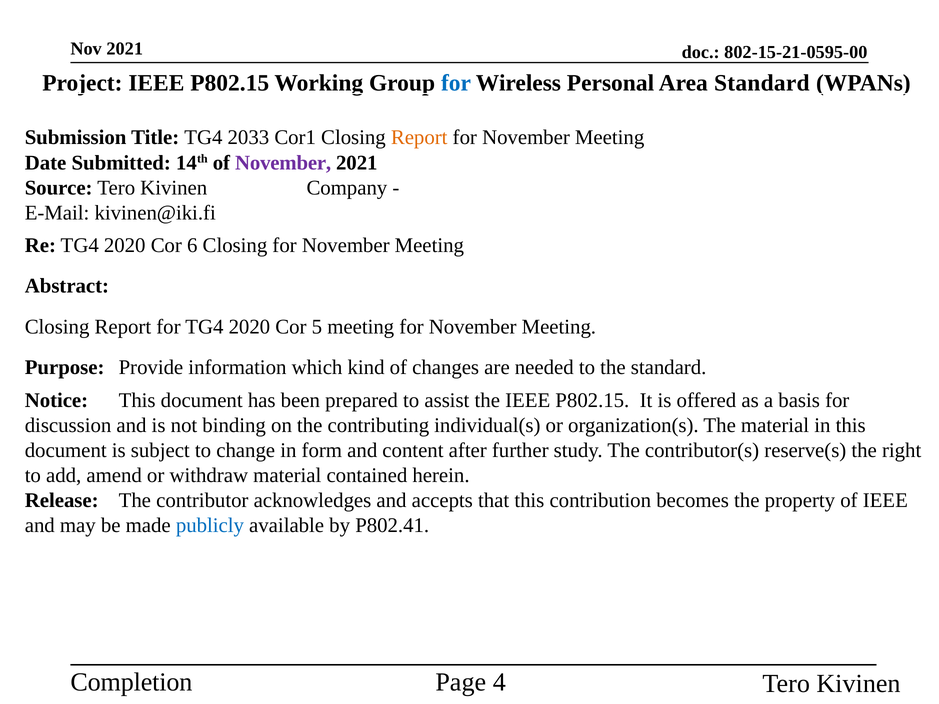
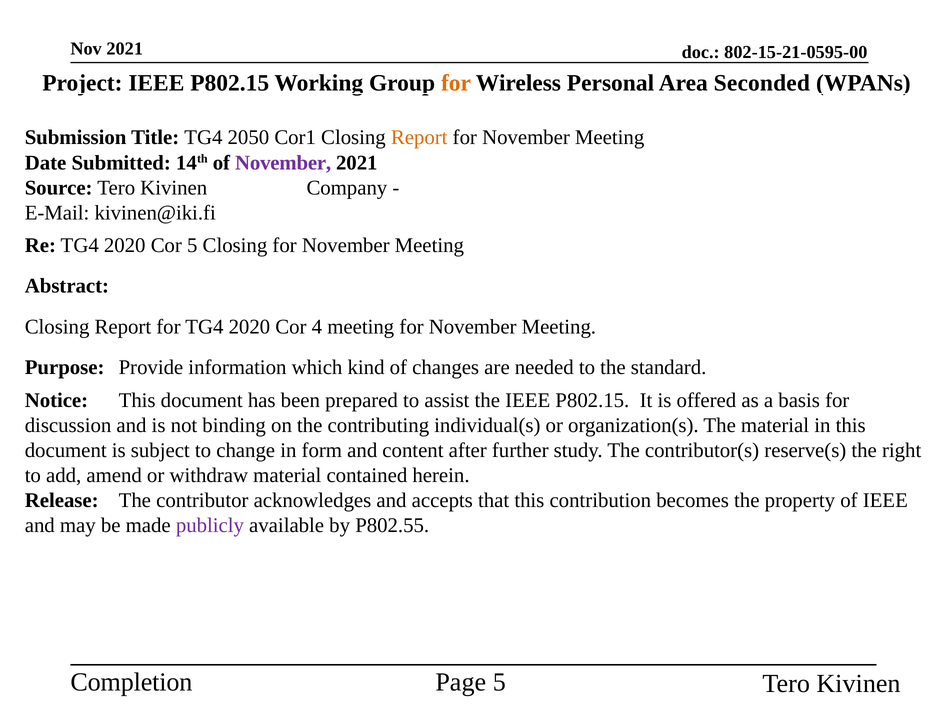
for at (456, 83) colour: blue -> orange
Area Standard: Standard -> Seconded
2033: 2033 -> 2050
Cor 6: 6 -> 5
5: 5 -> 4
publicly colour: blue -> purple
P802.41: P802.41 -> P802.55
4 at (499, 682): 4 -> 5
